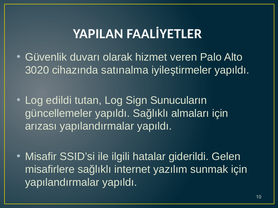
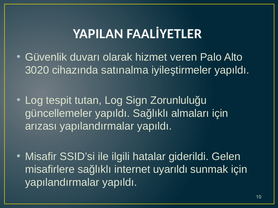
edildi: edildi -> tespit
Sunucuların: Sunucuların -> Zorunluluğu
yazılım: yazılım -> uyarıldı
